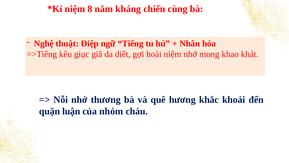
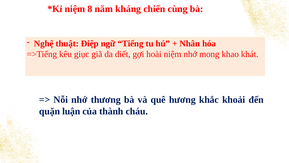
nhóm: nhóm -> thành
